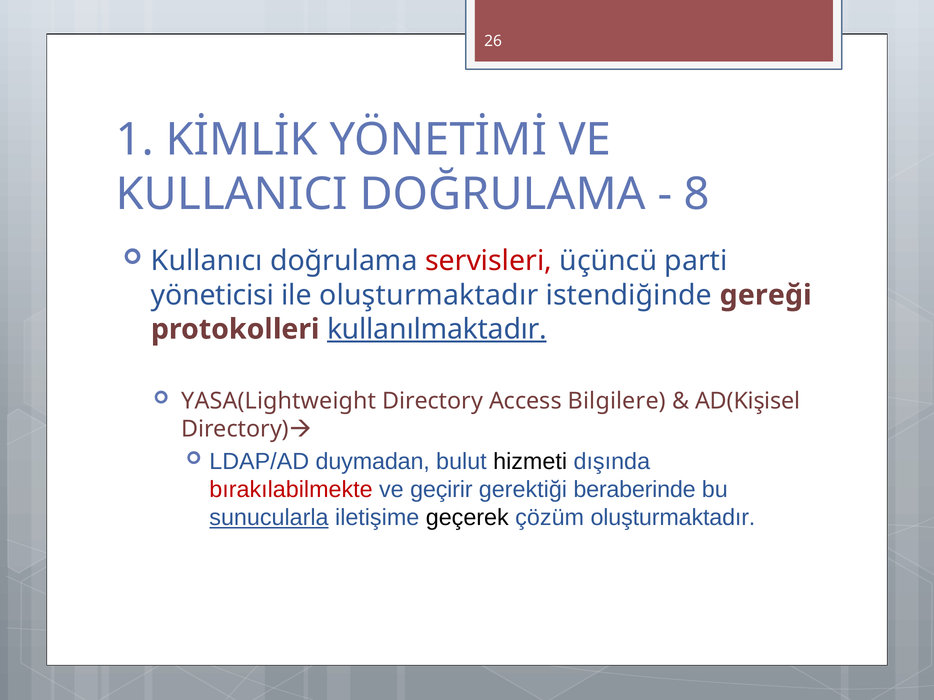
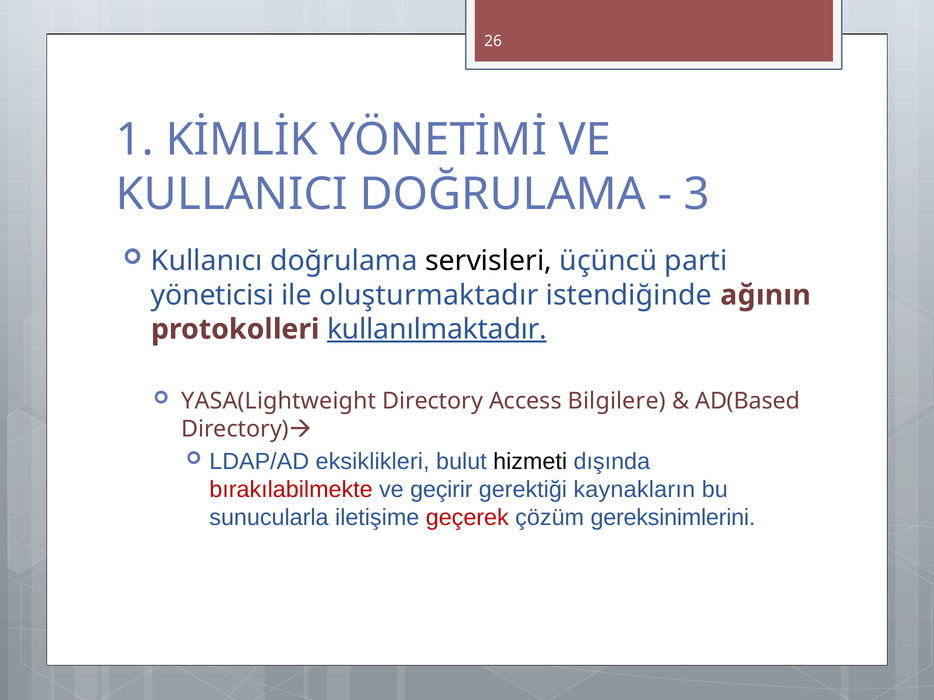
8: 8 -> 3
servisleri colour: red -> black
gereği: gereği -> ağının
AD(Kişisel: AD(Kişisel -> AD(Based
duymadan: duymadan -> eksiklikleri
beraberinde: beraberinde -> kaynakların
sunucularla underline: present -> none
geçerek colour: black -> red
çözüm oluşturmaktadır: oluşturmaktadır -> gereksinimlerini
